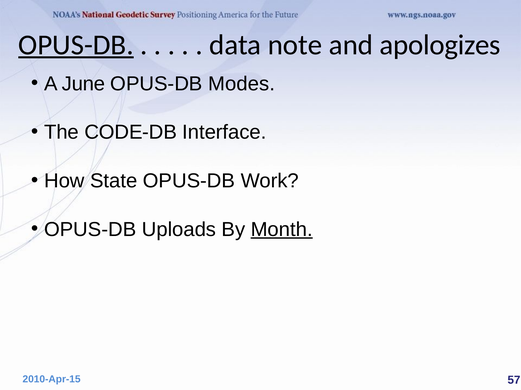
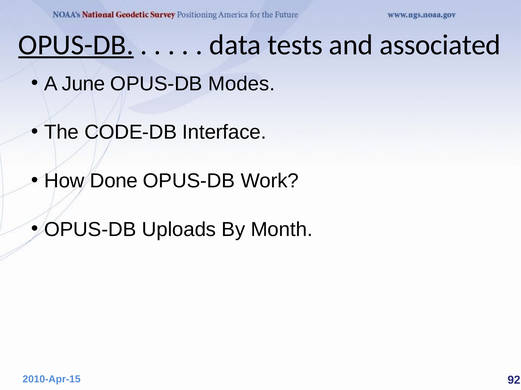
note: note -> tests
apologizes: apologizes -> associated
State: State -> Done
Month underline: present -> none
57: 57 -> 92
